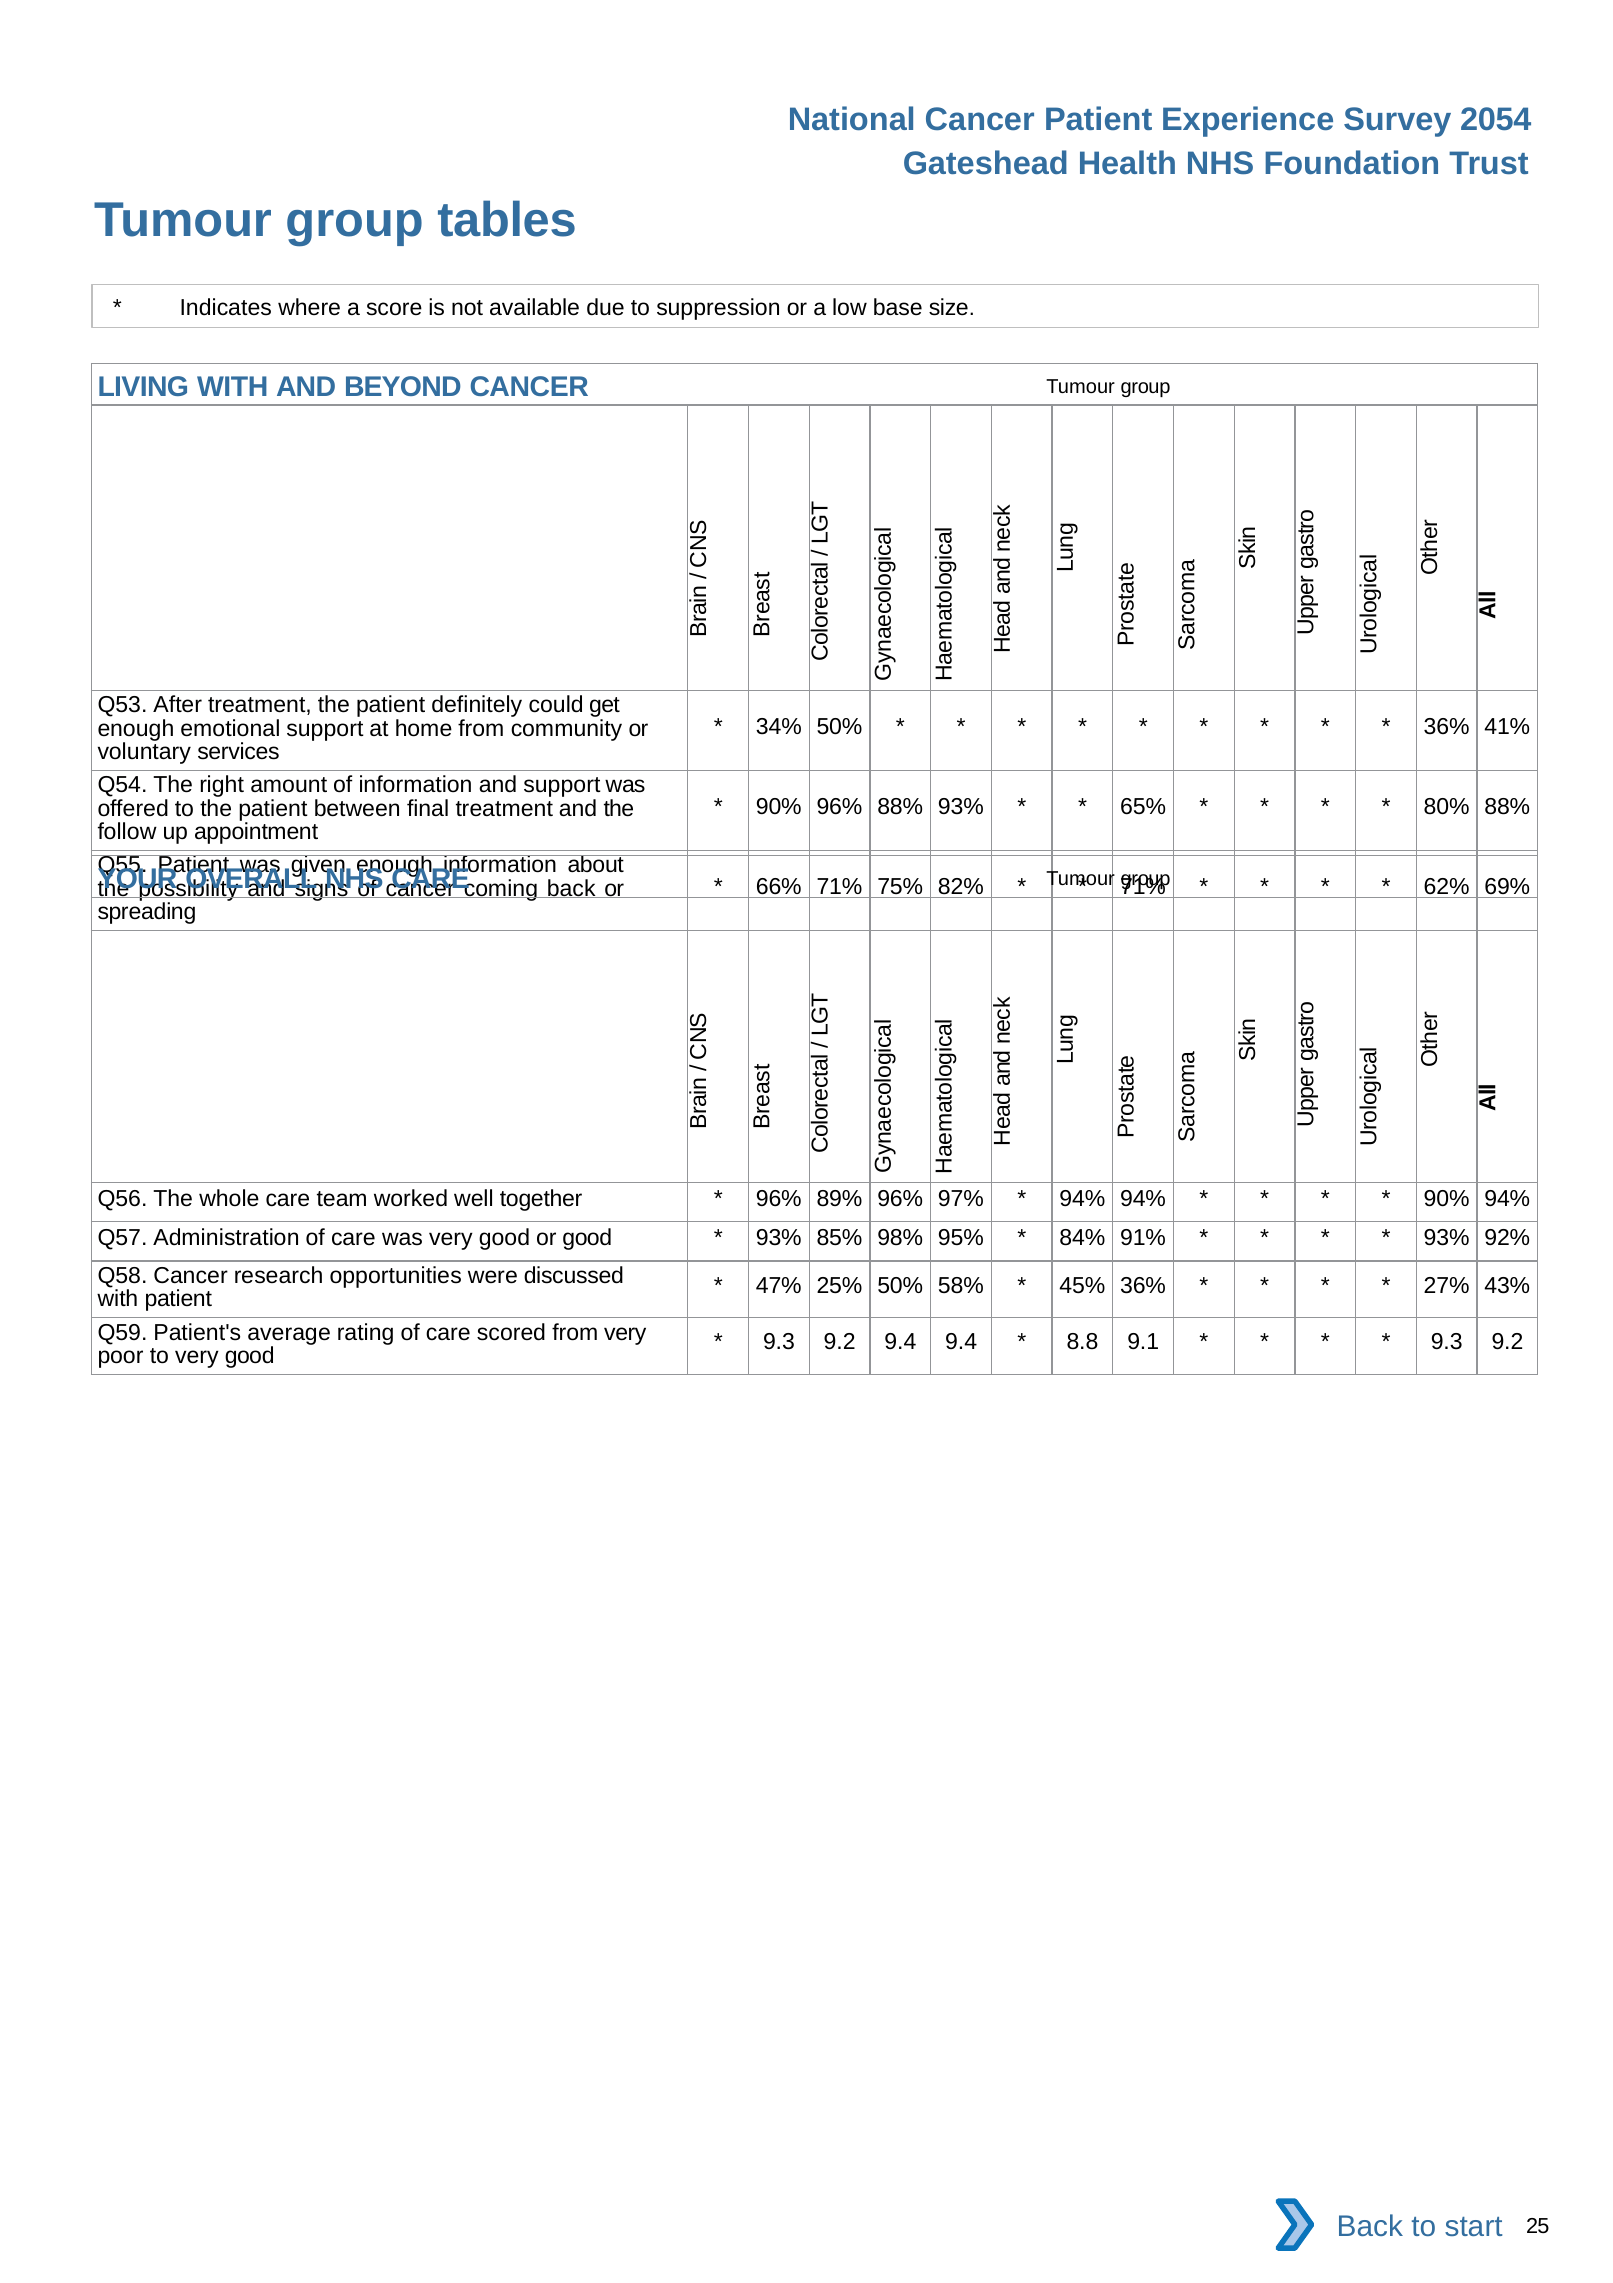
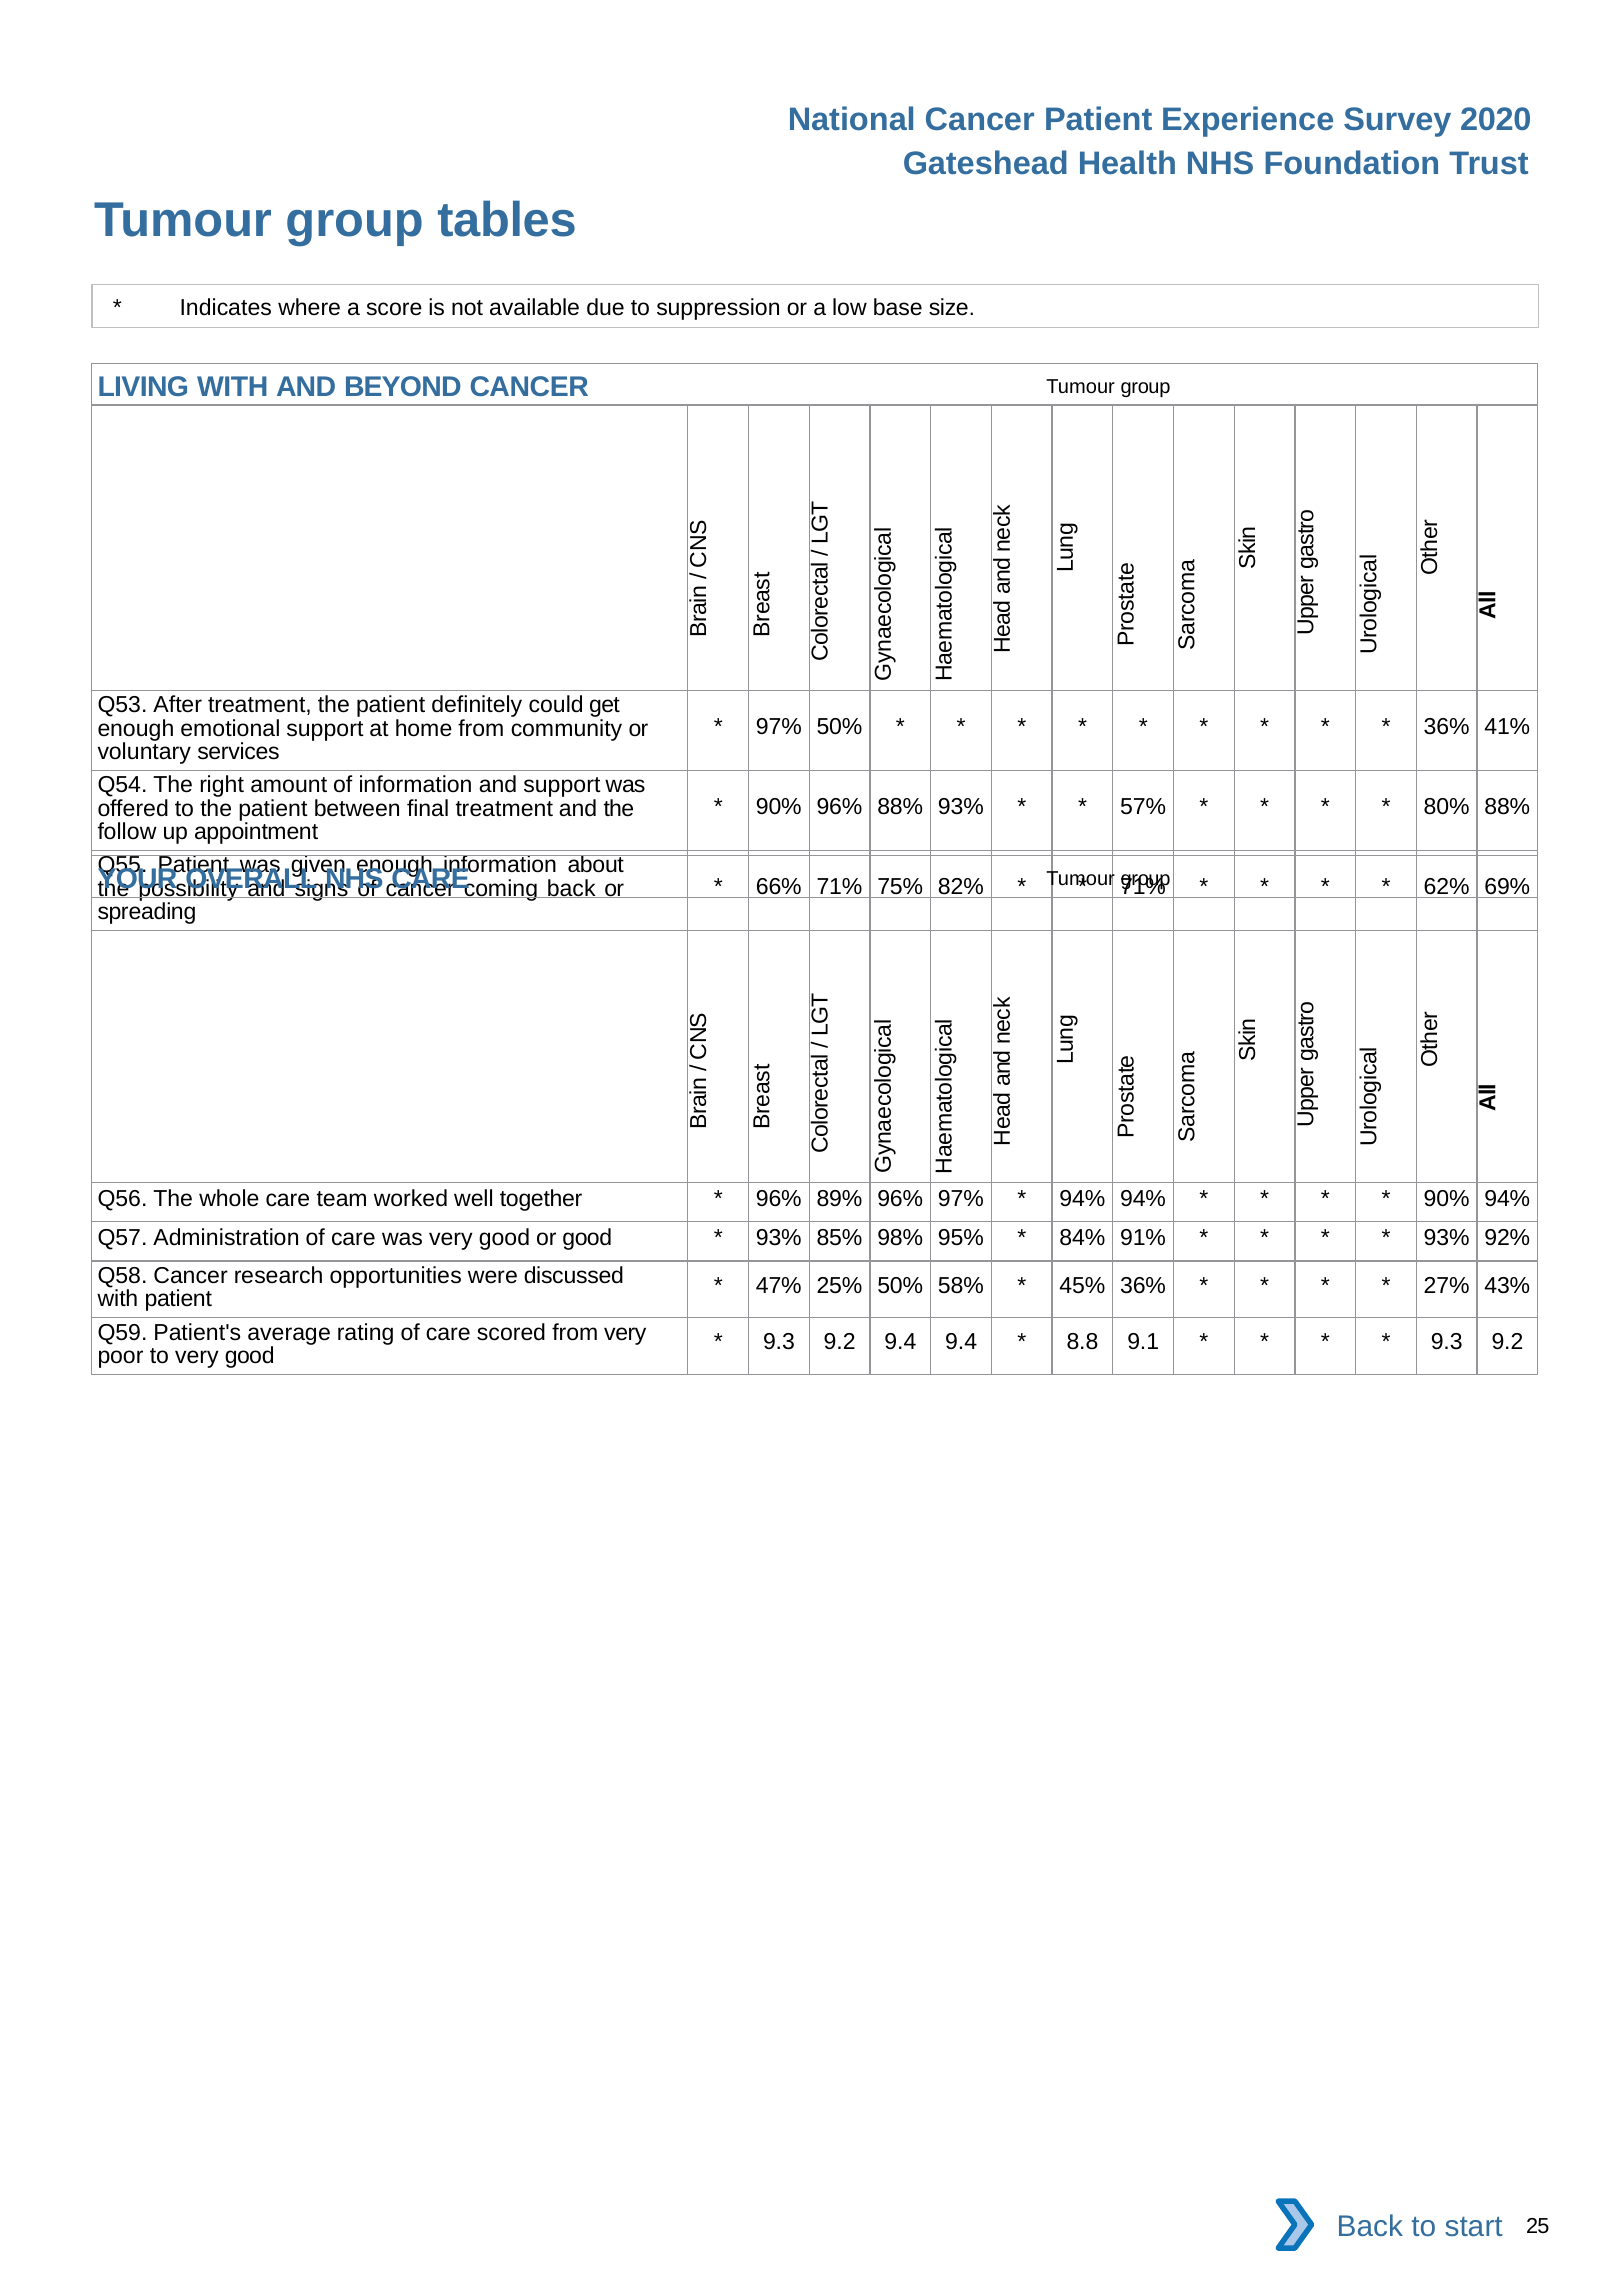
2054: 2054 -> 2020
34% at (779, 727): 34% -> 97%
65%: 65% -> 57%
